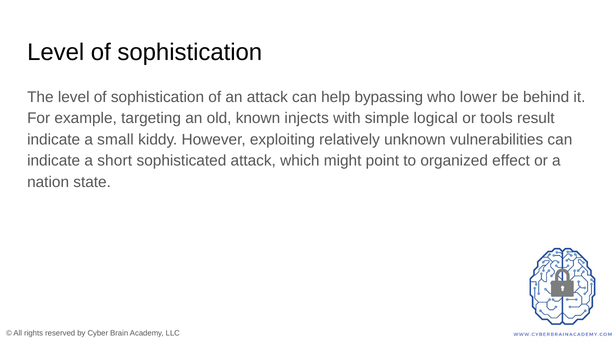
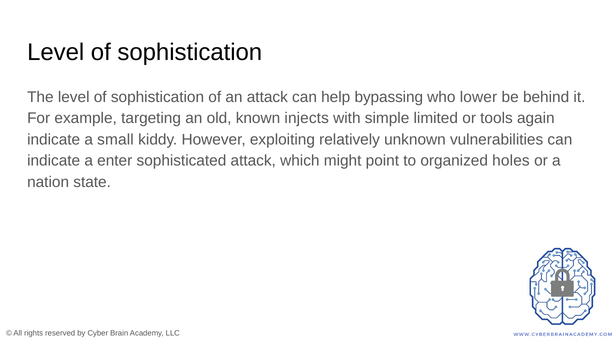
logical: logical -> limited
result: result -> again
short: short -> enter
effect: effect -> holes
